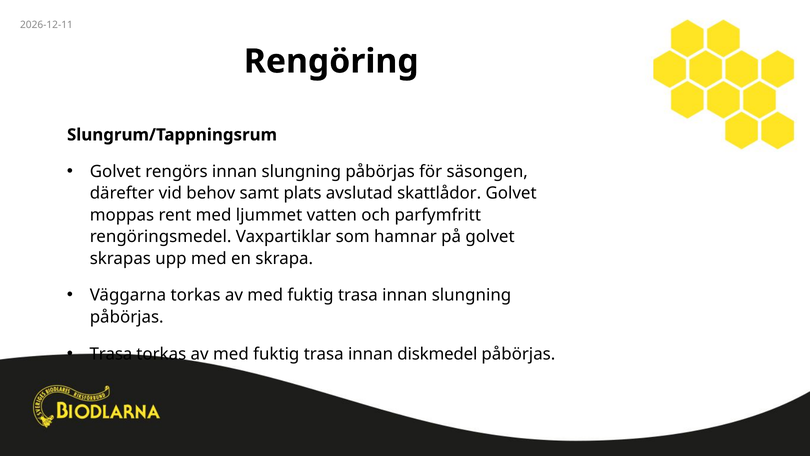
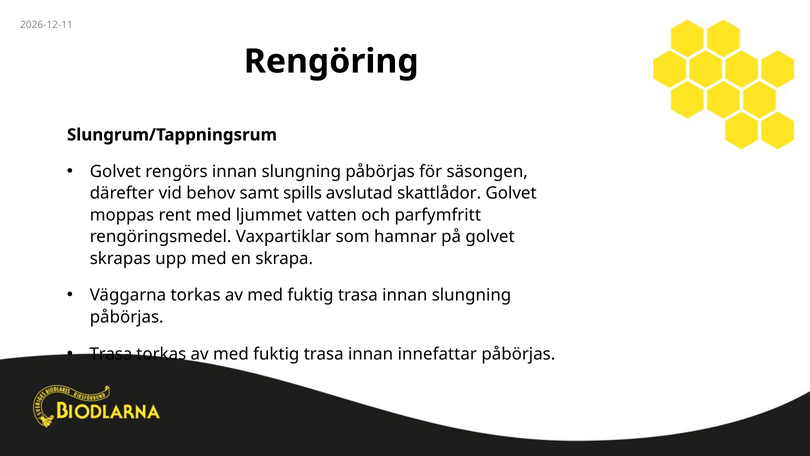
plats: plats -> spills
diskmedel: diskmedel -> innefattar
